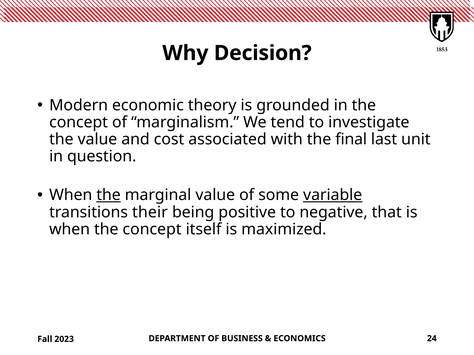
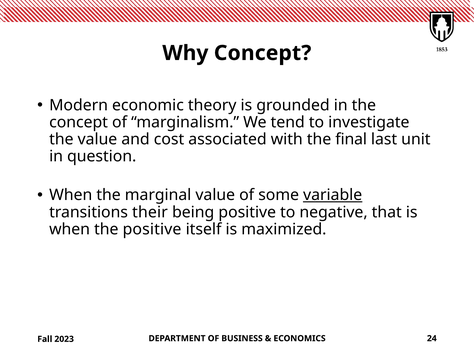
Why Decision: Decision -> Concept
the at (109, 195) underline: present -> none
when the concept: concept -> positive
